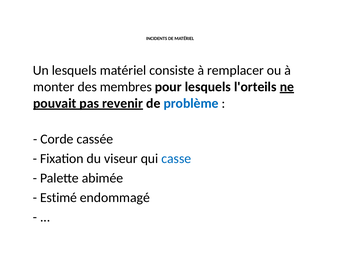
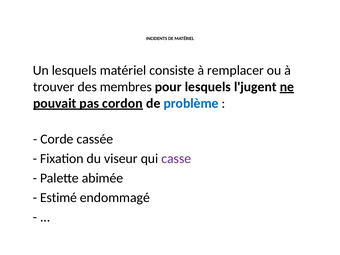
monter: monter -> trouver
l'orteils: l'orteils -> l'jugent
revenir: revenir -> cordon
casse colour: blue -> purple
